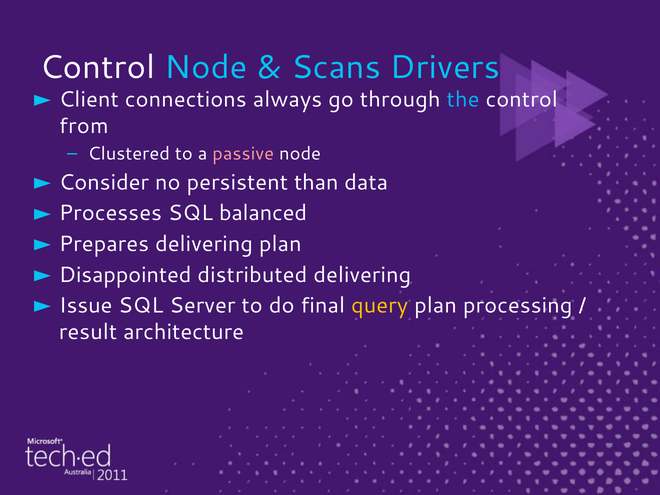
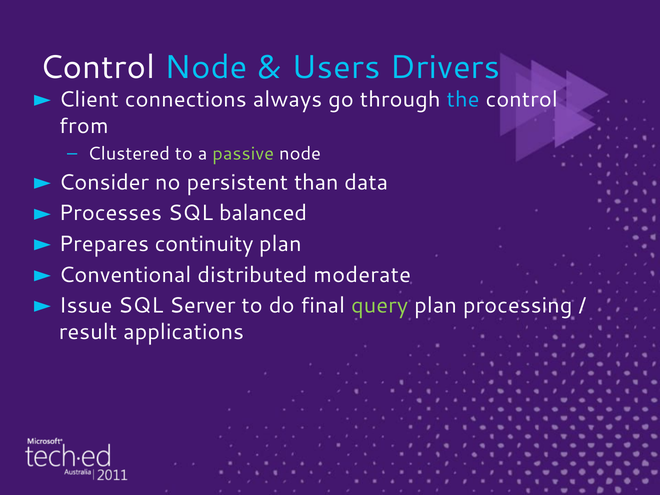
Scans: Scans -> Users
passive colour: pink -> light green
Prepares delivering: delivering -> continuity
Disappointed: Disappointed -> Conventional
distributed delivering: delivering -> moderate
query colour: yellow -> light green
architecture: architecture -> applications
